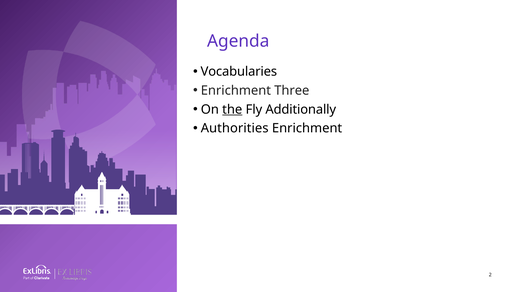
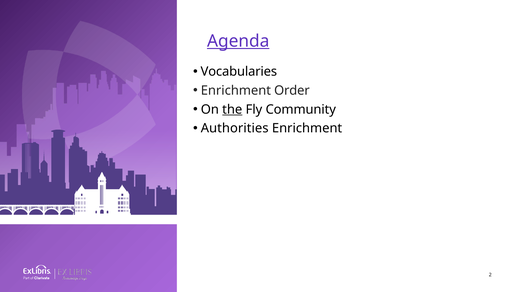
Agenda underline: none -> present
Three: Three -> Order
Additionally: Additionally -> Community
